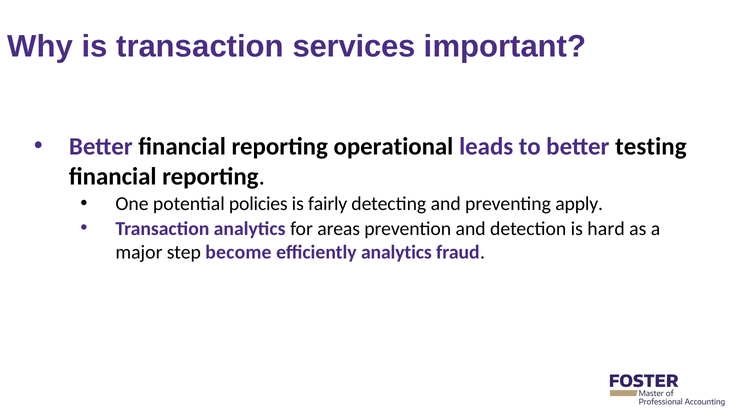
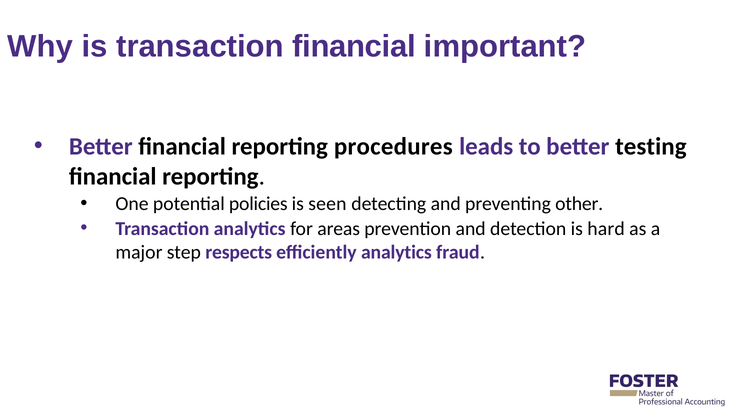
transaction services: services -> financial
operational: operational -> procedures
fairly: fairly -> seen
apply: apply -> other
become: become -> respects
